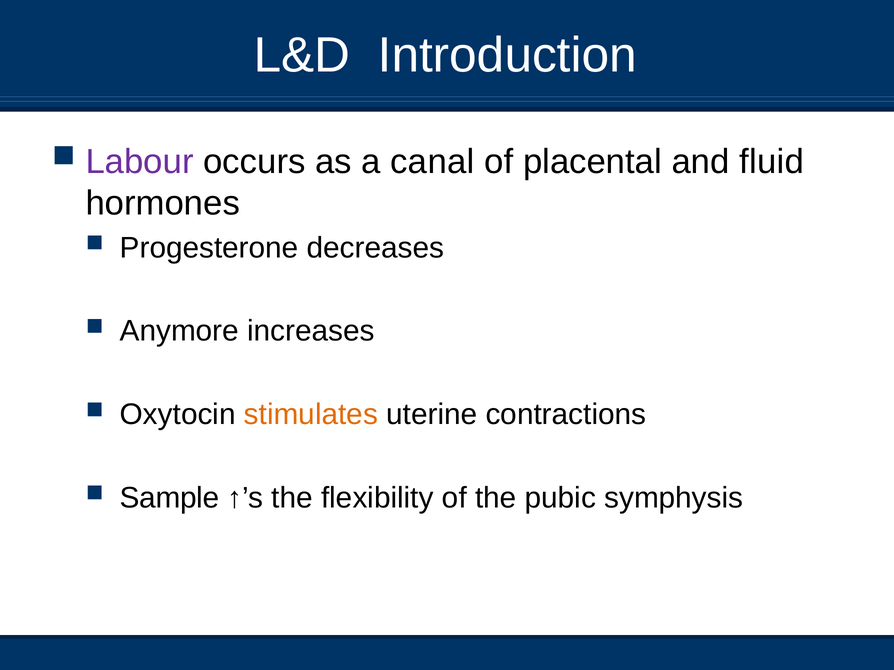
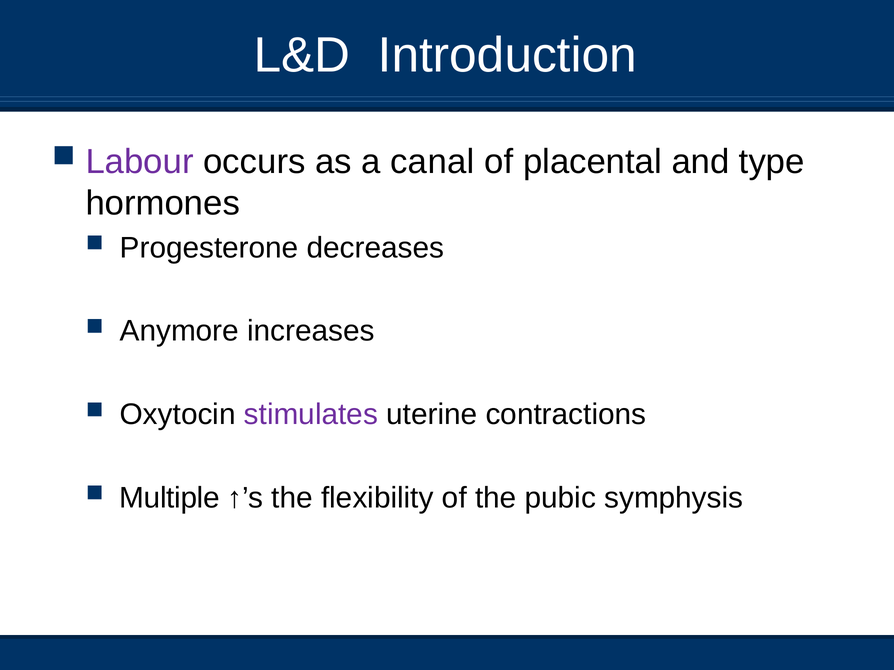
fluid: fluid -> type
stimulates colour: orange -> purple
Sample: Sample -> Multiple
